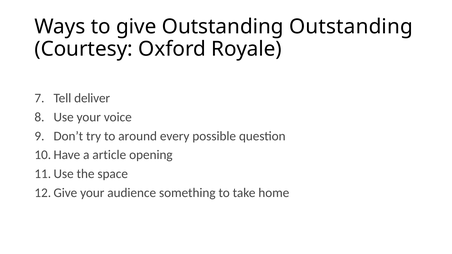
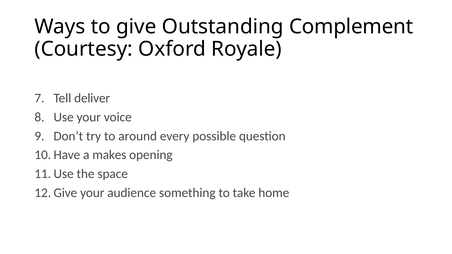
Outstanding Outstanding: Outstanding -> Complement
article: article -> makes
